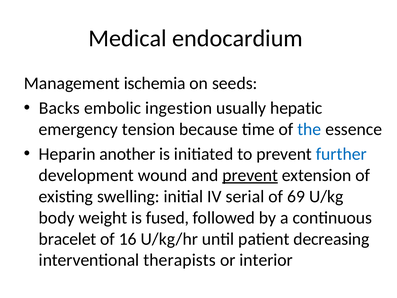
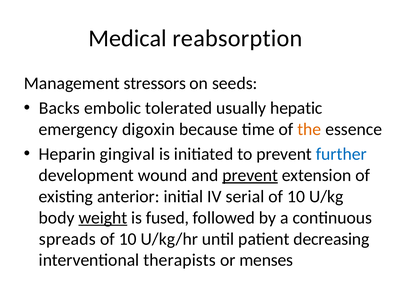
endocardium: endocardium -> reabsorption
ischemia: ischemia -> stressors
ingestion: ingestion -> tolerated
tension: tension -> digoxin
the colour: blue -> orange
another: another -> gingival
swelling: swelling -> anterior
69 at (296, 196): 69 -> 10
weight underline: none -> present
bracelet: bracelet -> spreads
16 at (128, 239): 16 -> 10
interior: interior -> menses
